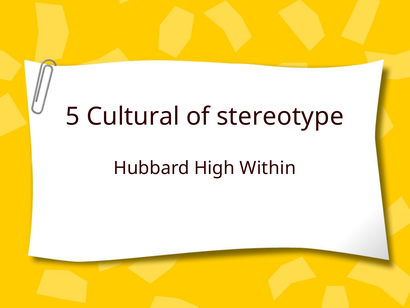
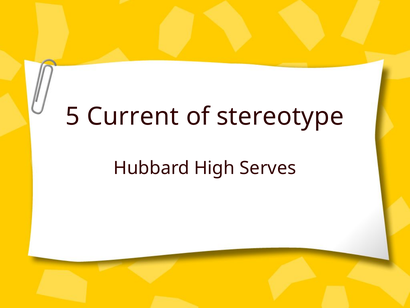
Cultural: Cultural -> Current
Within: Within -> Serves
